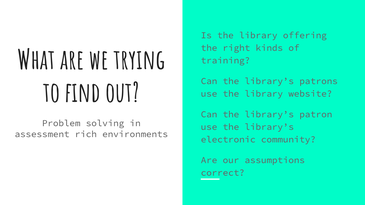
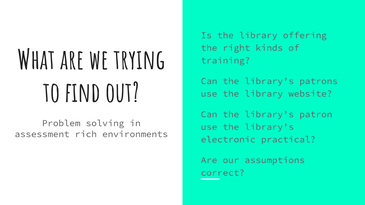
community: community -> practical
